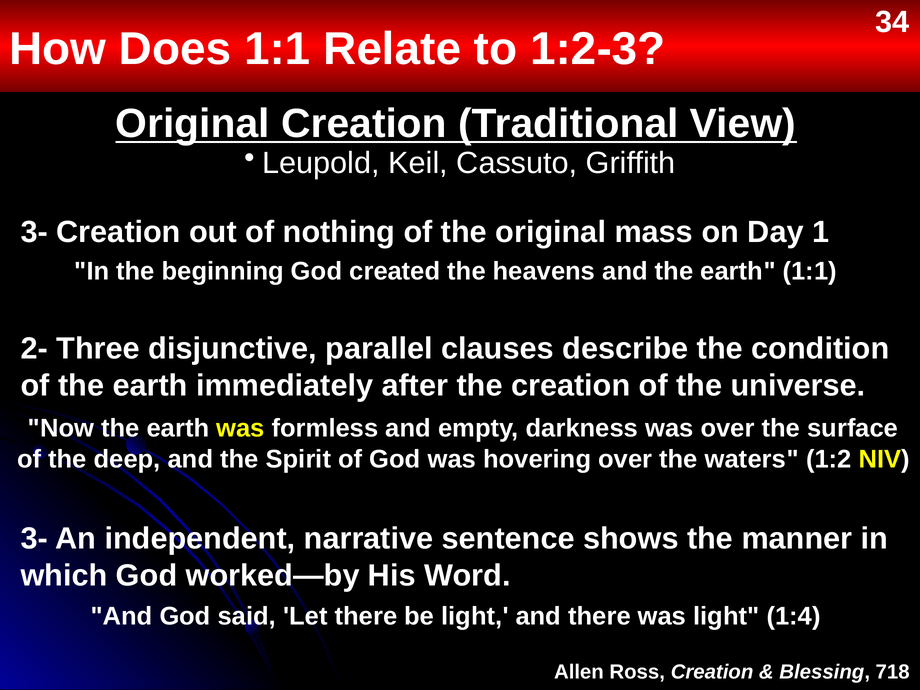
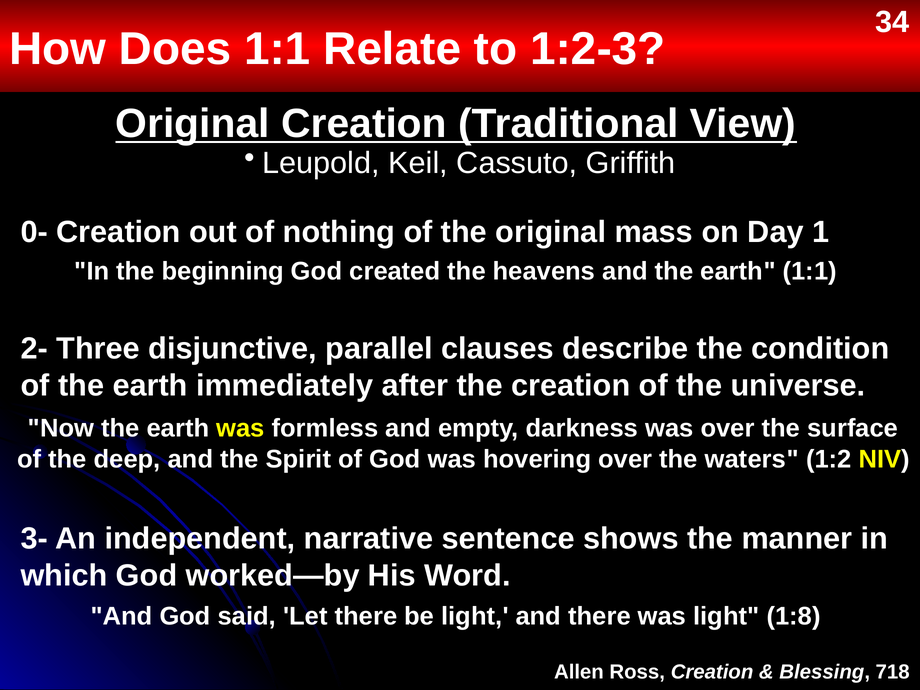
3- at (34, 232): 3- -> 0-
1:4: 1:4 -> 1:8
